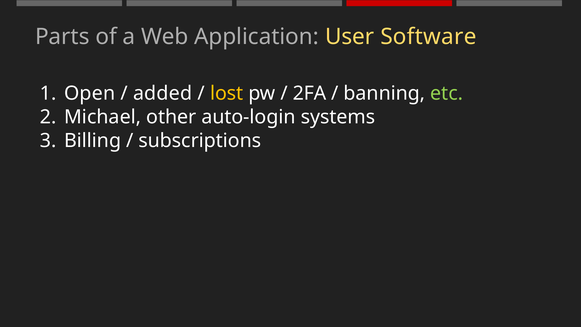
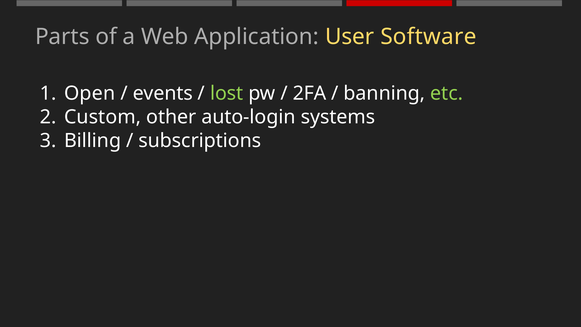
added: added -> events
lost colour: yellow -> light green
Michael: Michael -> Custom
